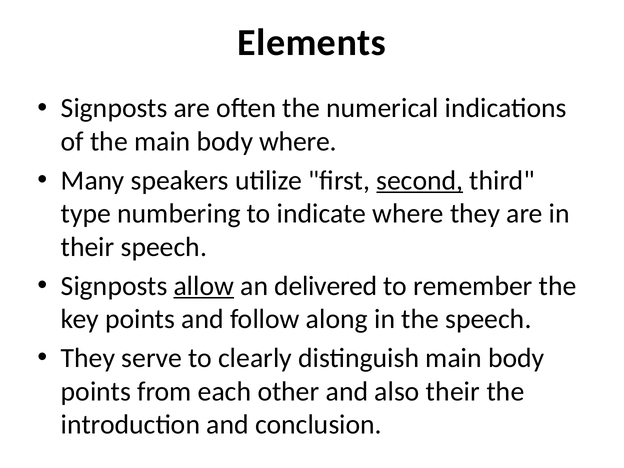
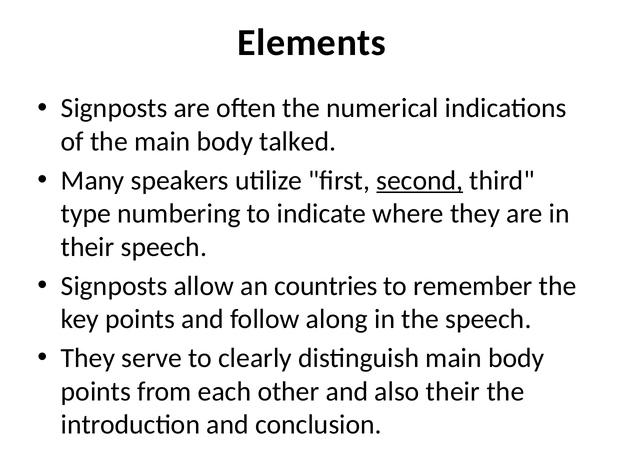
body where: where -> talked
allow underline: present -> none
delivered: delivered -> countries
